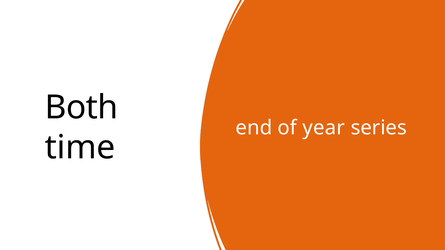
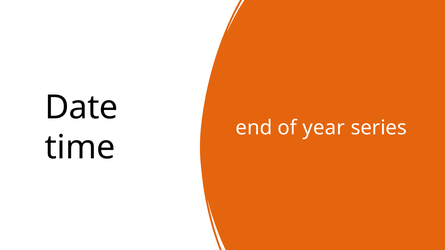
Both: Both -> Date
